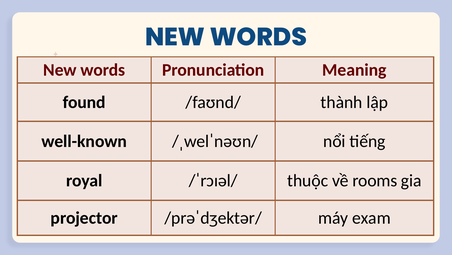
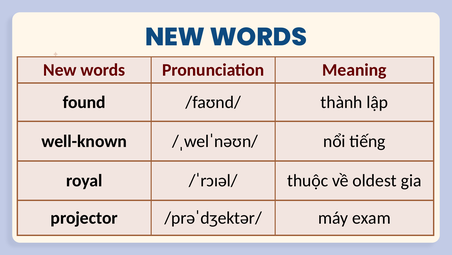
rooms: rooms -> oldest
